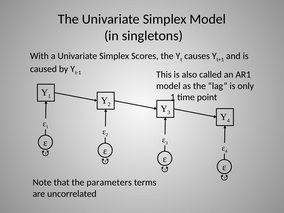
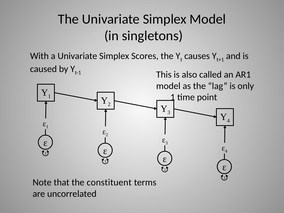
parameters: parameters -> constituent
